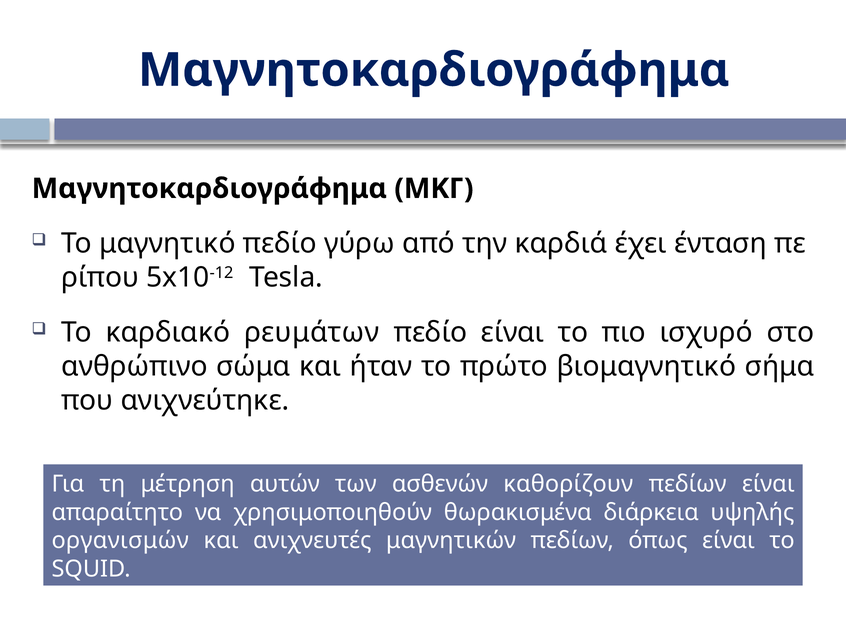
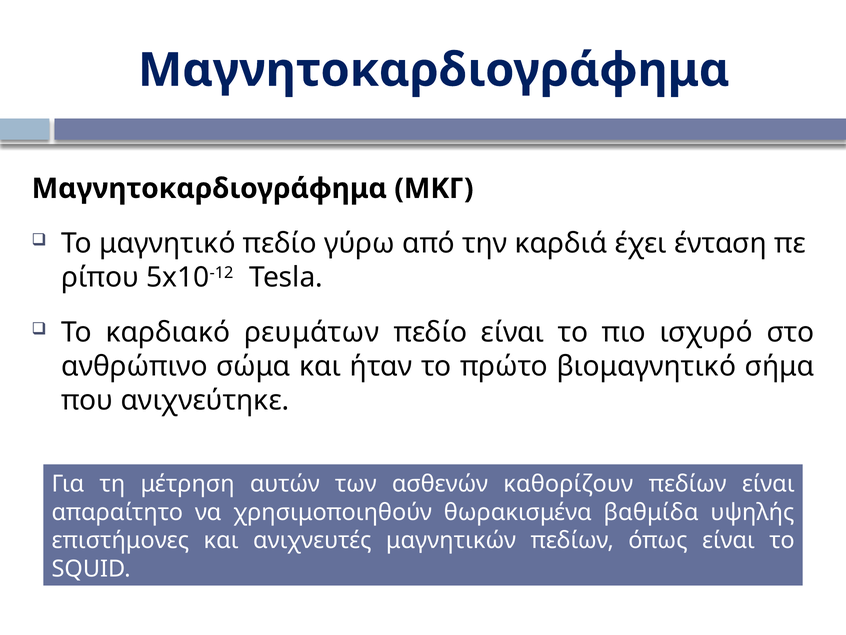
διάρκεια: διάρκεια -> βαθμίδα
οργανισμών: οργανισμών -> επιστήμονες
